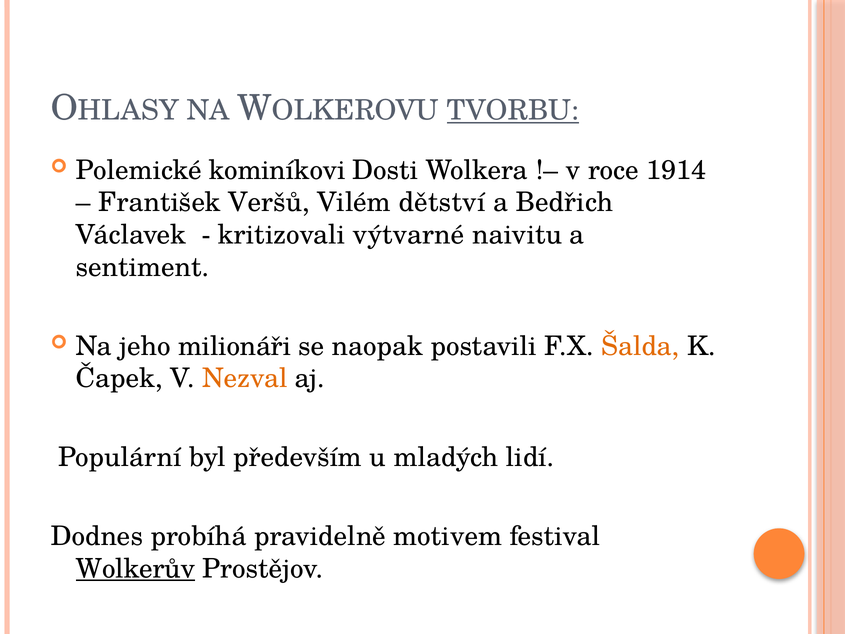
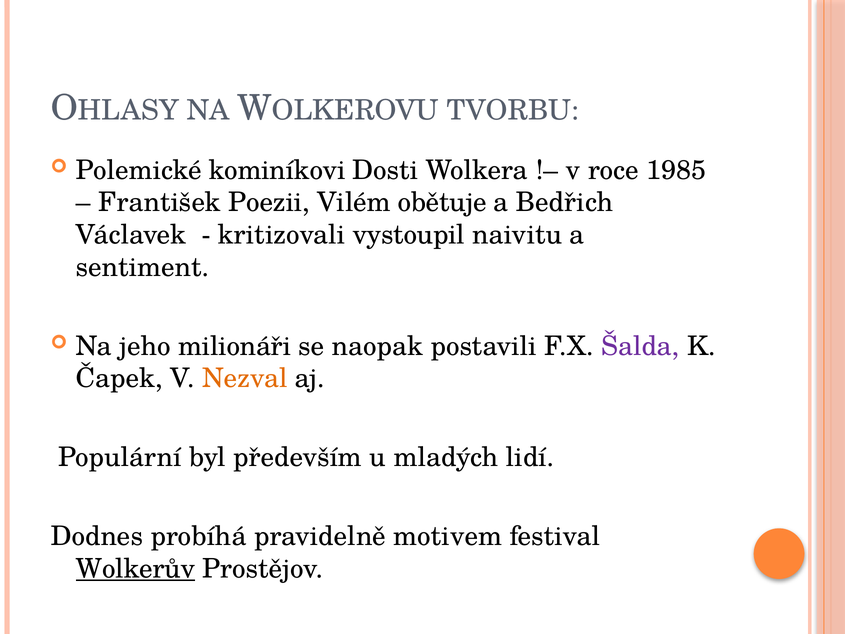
TVORBU underline: present -> none
1914: 1914 -> 1985
Veršů: Veršů -> Poezii
dětství: dětství -> obětuje
výtvarné: výtvarné -> vystoupil
Šalda colour: orange -> purple
